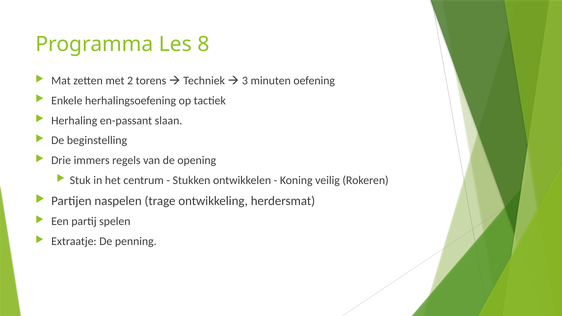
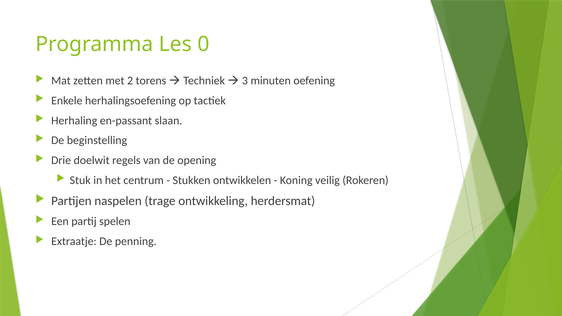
8: 8 -> 0
immers: immers -> doelwit
